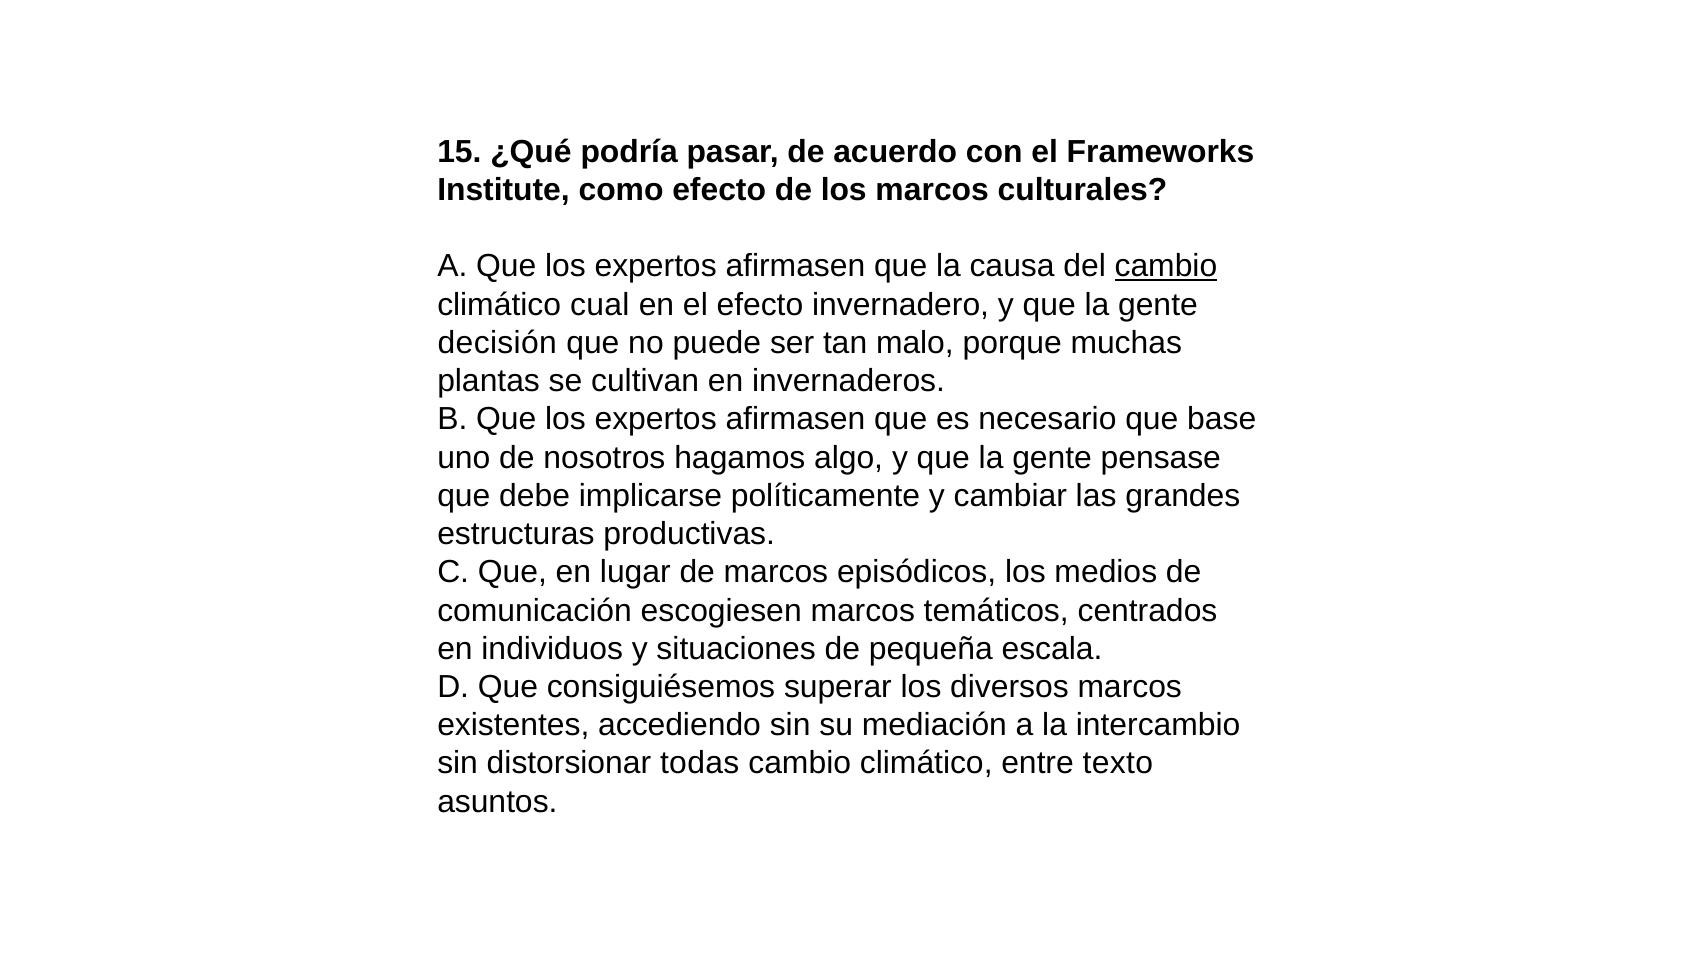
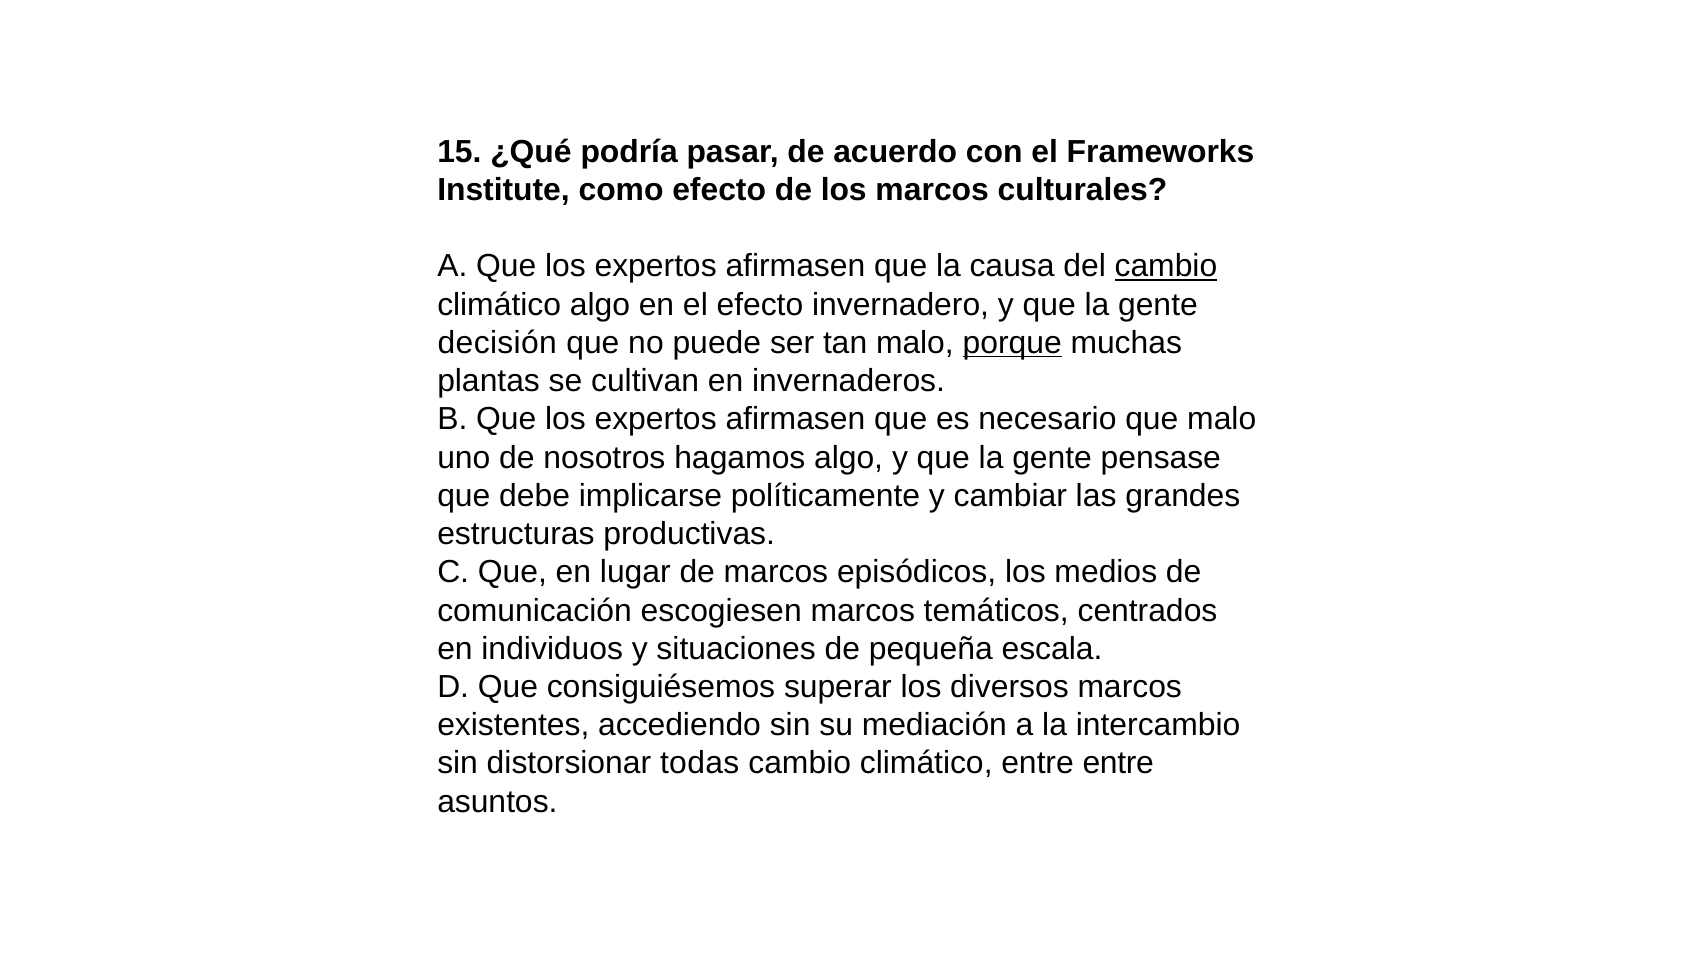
climático cual: cual -> algo
porque underline: none -> present
que base: base -> malo
entre texto: texto -> entre
